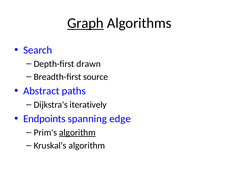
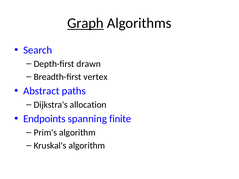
source: source -> vertex
iteratively: iteratively -> allocation
edge: edge -> finite
algorithm at (77, 133) underline: present -> none
